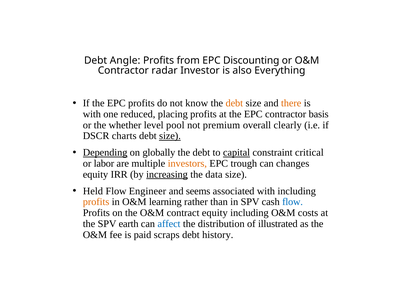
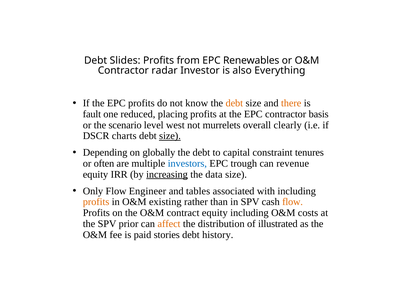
Angle: Angle -> Slides
Discounting: Discounting -> Renewables
with at (92, 114): with -> fault
whether: whether -> scenario
pool: pool -> west
premium: premium -> murrelets
Depending underline: present -> none
capital underline: present -> none
critical: critical -> tenures
labor: labor -> often
investors colour: orange -> blue
changes: changes -> revenue
Held: Held -> Only
seems: seems -> tables
learning: learning -> existing
flow at (293, 202) colour: blue -> orange
earth: earth -> prior
affect colour: blue -> orange
scraps: scraps -> stories
